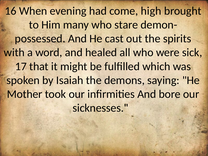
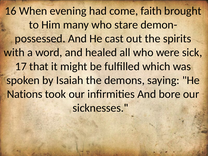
high: high -> faith
Mother: Mother -> Nations
